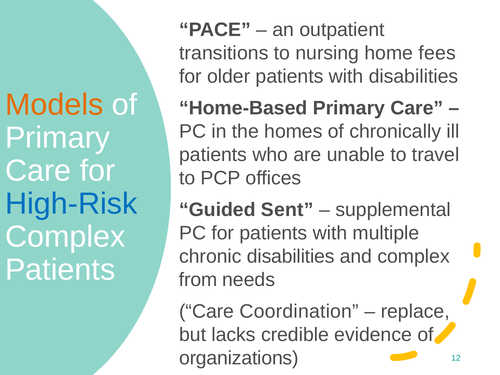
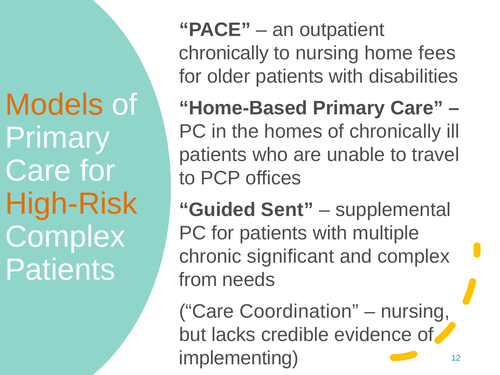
transitions at (224, 53): transitions -> chronically
High-Risk colour: blue -> orange
chronic disabilities: disabilities -> significant
replace at (415, 311): replace -> nursing
organizations: organizations -> implementing
